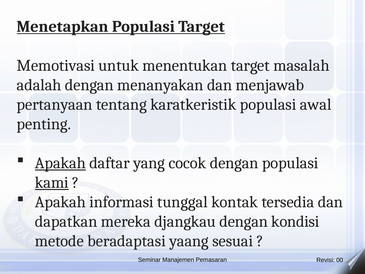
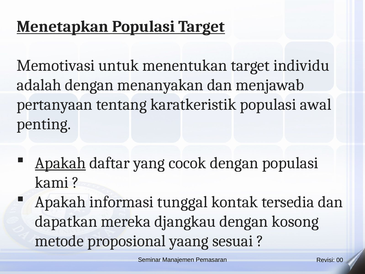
masalah: masalah -> individu
kami underline: present -> none
kondisi: kondisi -> kosong
beradaptasi: beradaptasi -> proposional
